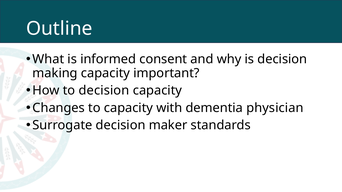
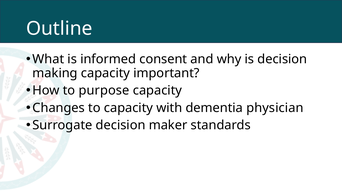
to decision: decision -> purpose
